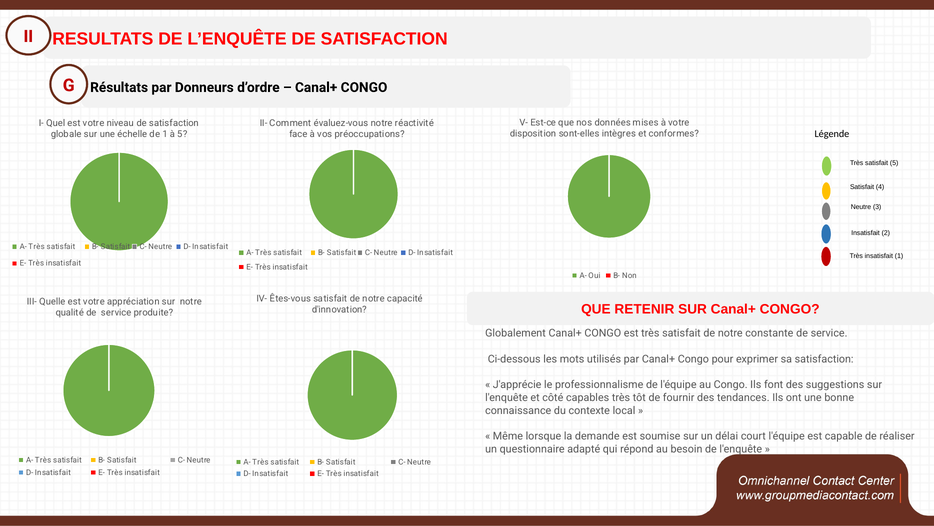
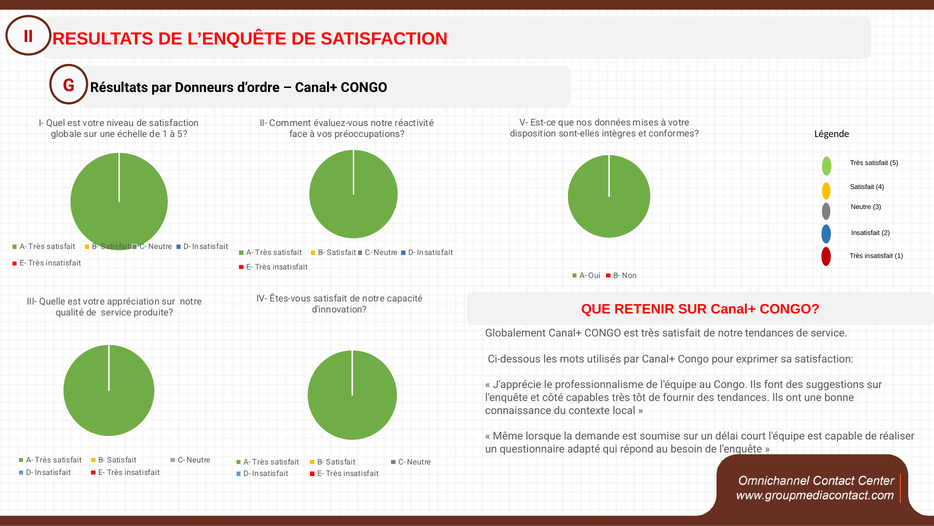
notre constante: constante -> tendances
